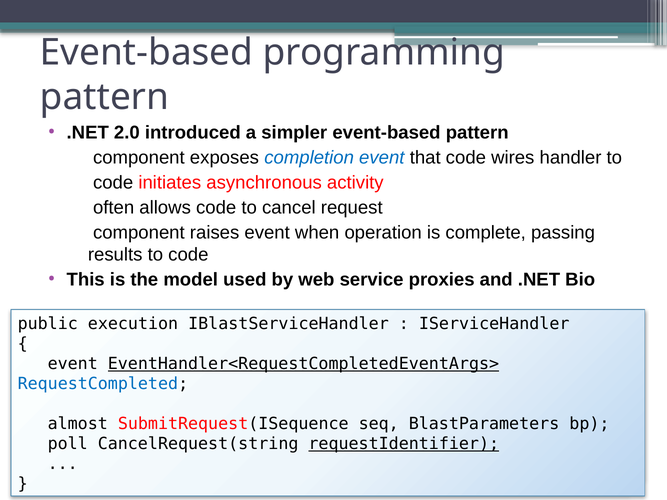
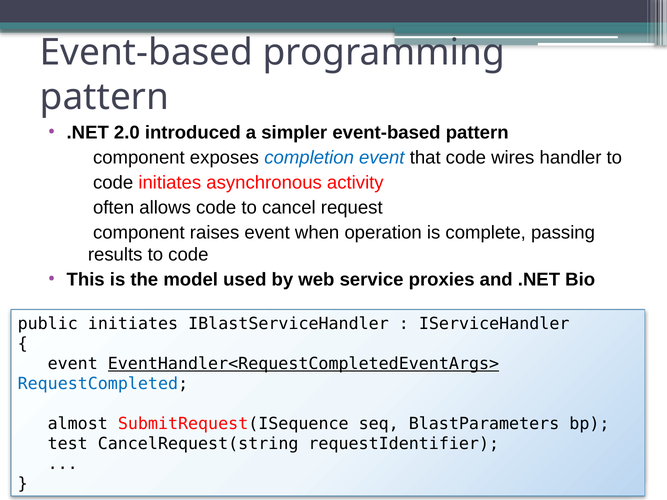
public execution: execution -> initiates
poll: poll -> test
requestIdentifier underline: present -> none
